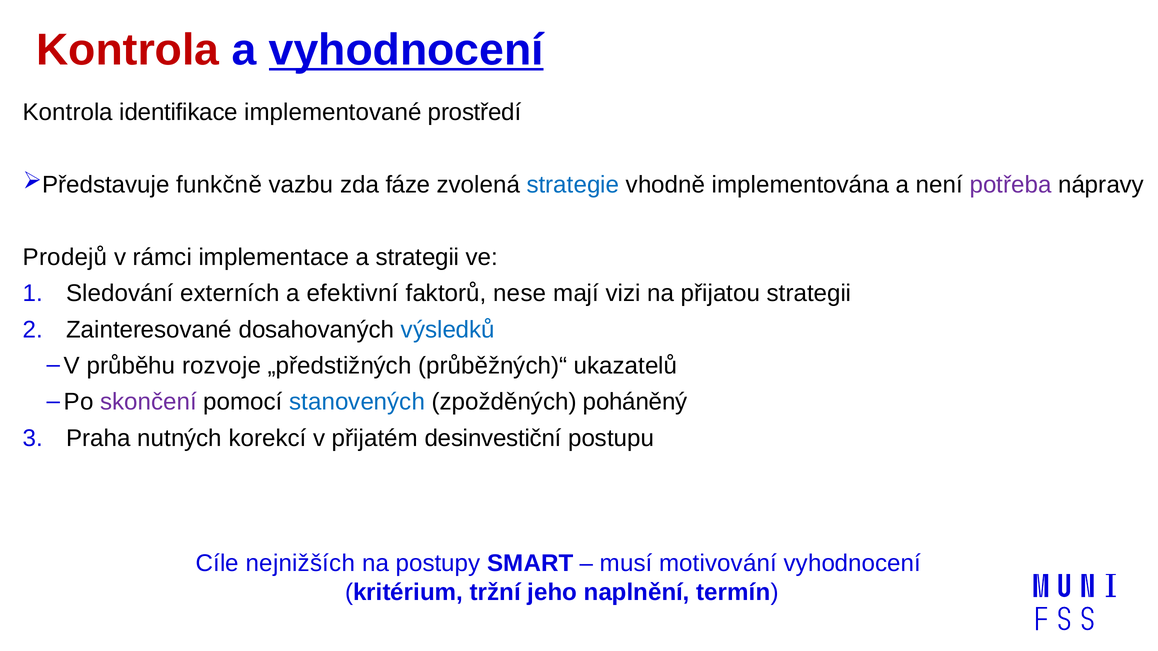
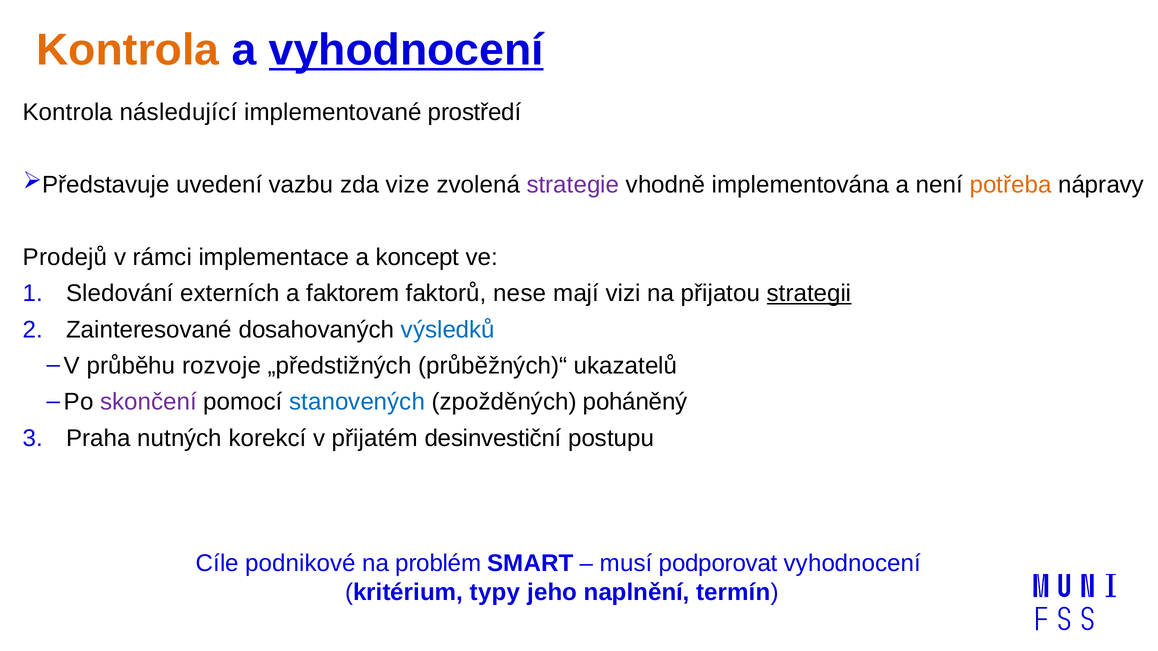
Kontrola at (128, 50) colour: red -> orange
identifikace: identifikace -> následující
funkčně: funkčně -> uvedení
fáze: fáze -> vize
strategie colour: blue -> purple
potřeba colour: purple -> orange
a strategii: strategii -> koncept
efektivní: efektivní -> faktorem
strategii at (809, 294) underline: none -> present
nejnižších: nejnižších -> podnikové
postupy: postupy -> problém
motivování: motivování -> podporovat
tržní: tržní -> typy
